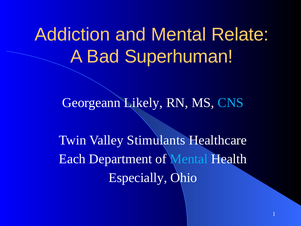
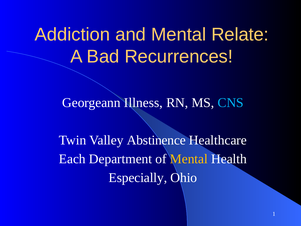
Superhuman: Superhuman -> Recurrences
Likely: Likely -> Illness
Stimulants: Stimulants -> Abstinence
Mental at (189, 159) colour: light blue -> yellow
